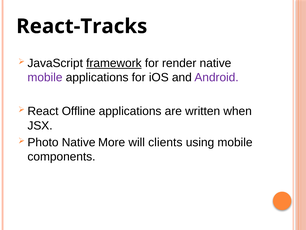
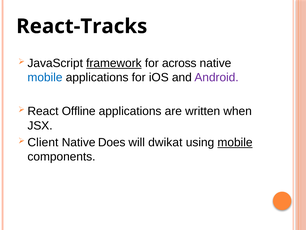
render: render -> across
mobile at (45, 77) colour: purple -> blue
Photo: Photo -> Client
More: More -> Does
clients: clients -> dwikat
mobile at (235, 142) underline: none -> present
